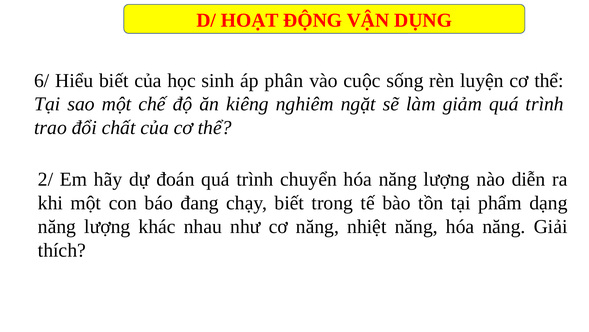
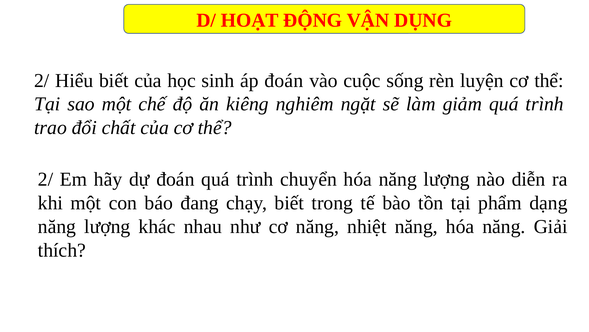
6/ at (42, 80): 6/ -> 2/
áp phân: phân -> đoán
